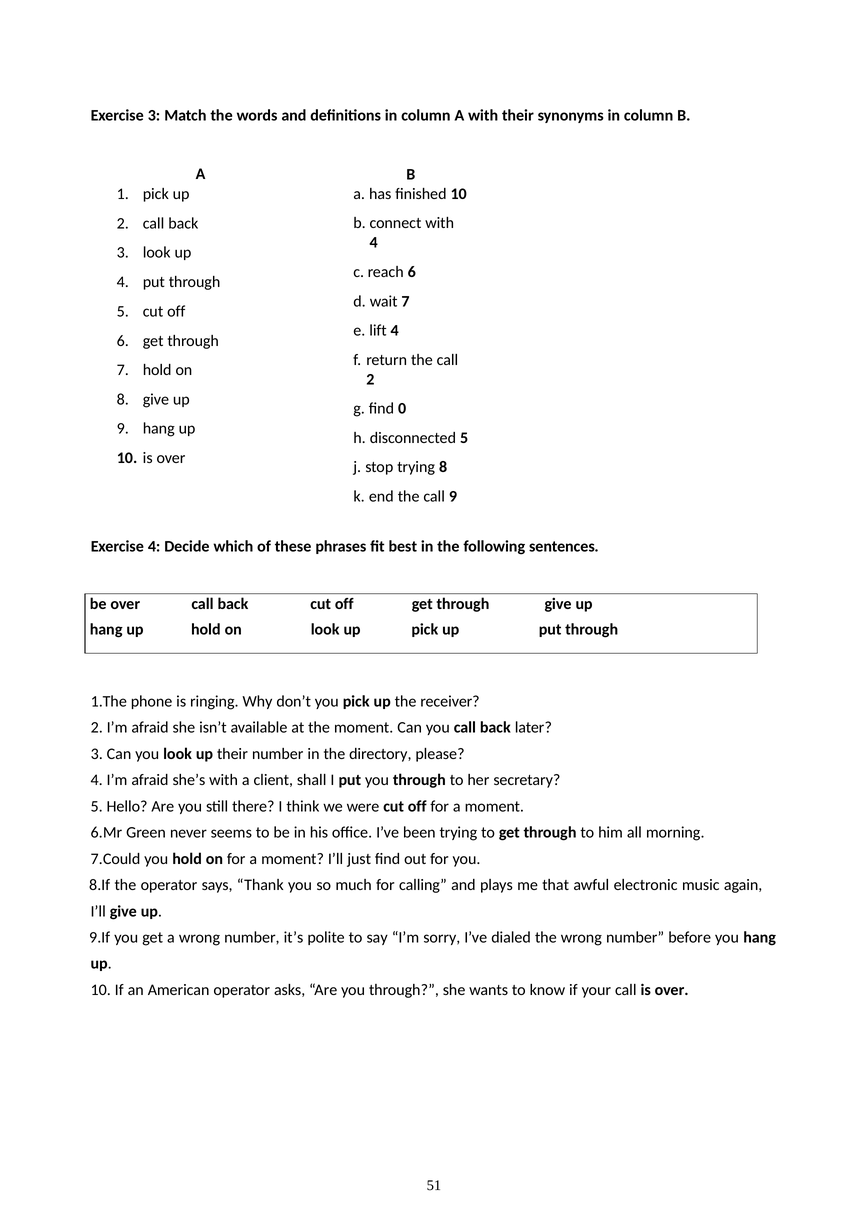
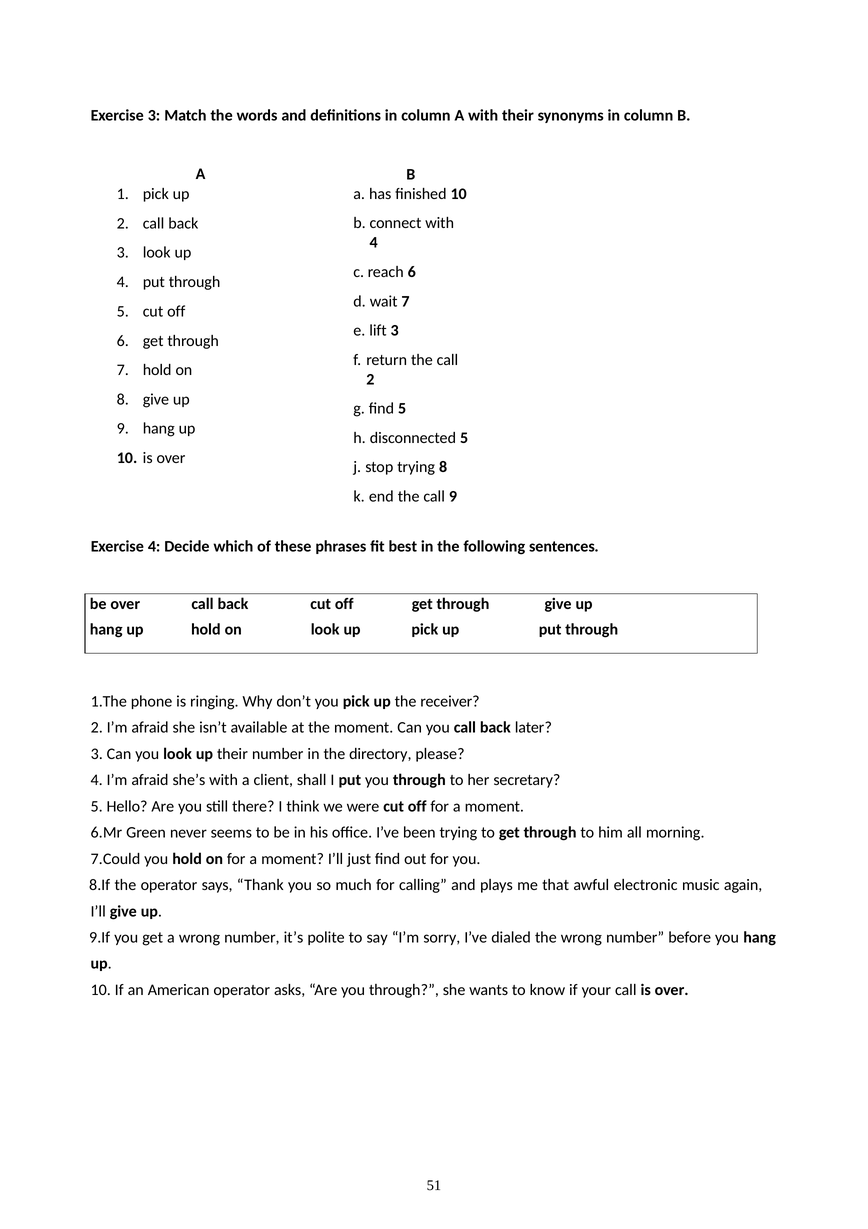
4 at (395, 331): 4 -> 3
0 at (402, 409): 0 -> 5
